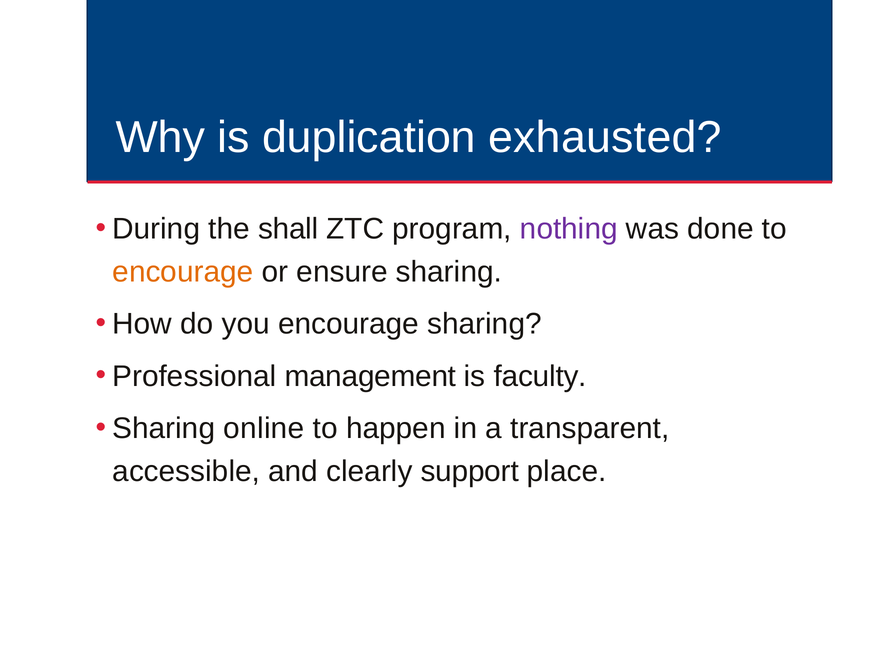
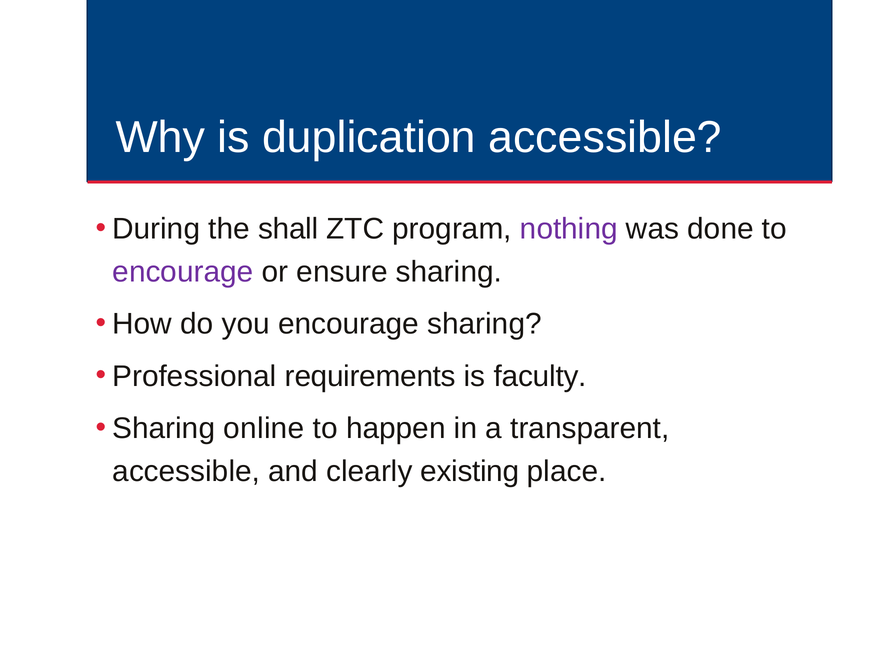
duplication exhausted: exhausted -> accessible
encourage at (183, 272) colour: orange -> purple
management: management -> requirements
support: support -> existing
